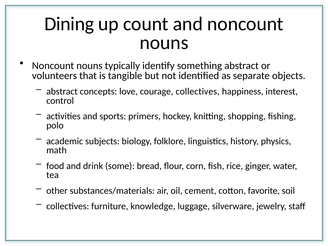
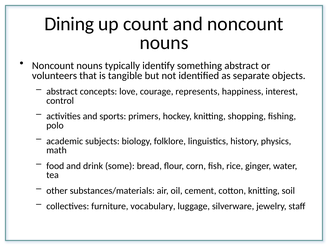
courage collectives: collectives -> represents
cotton favorite: favorite -> knitting
knowledge: knowledge -> vocabulary
